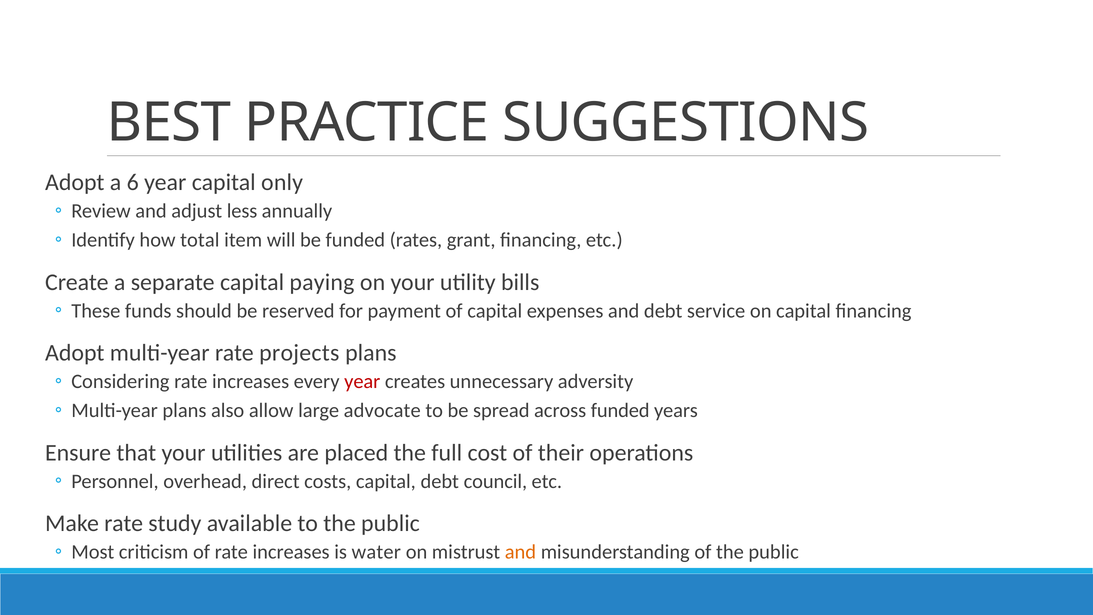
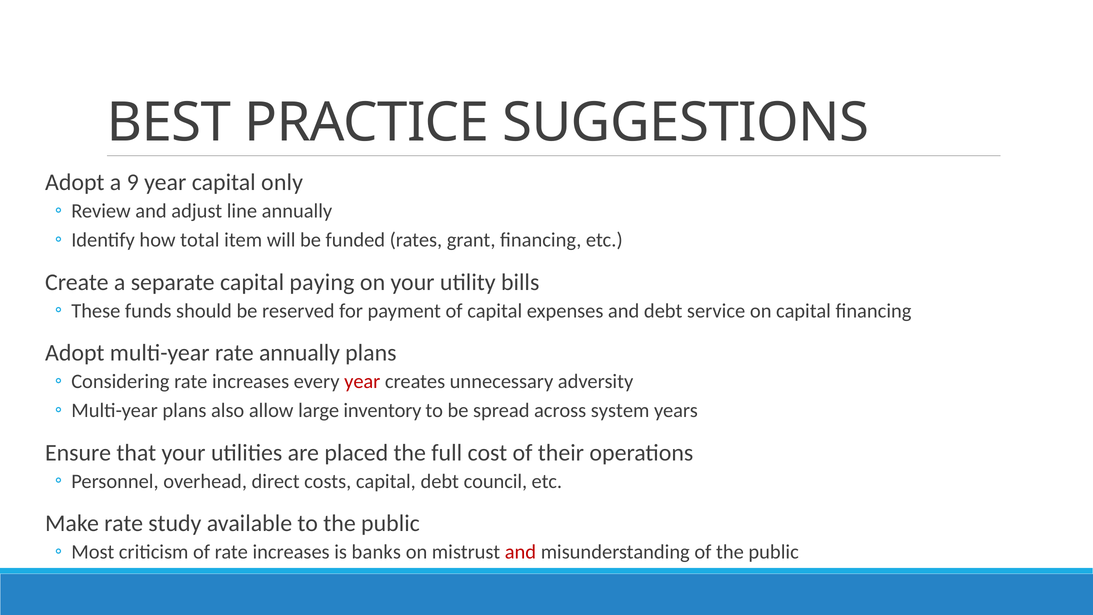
6: 6 -> 9
less: less -> line
rate projects: projects -> annually
advocate: advocate -> inventory
across funded: funded -> system
water: water -> banks
and at (520, 552) colour: orange -> red
